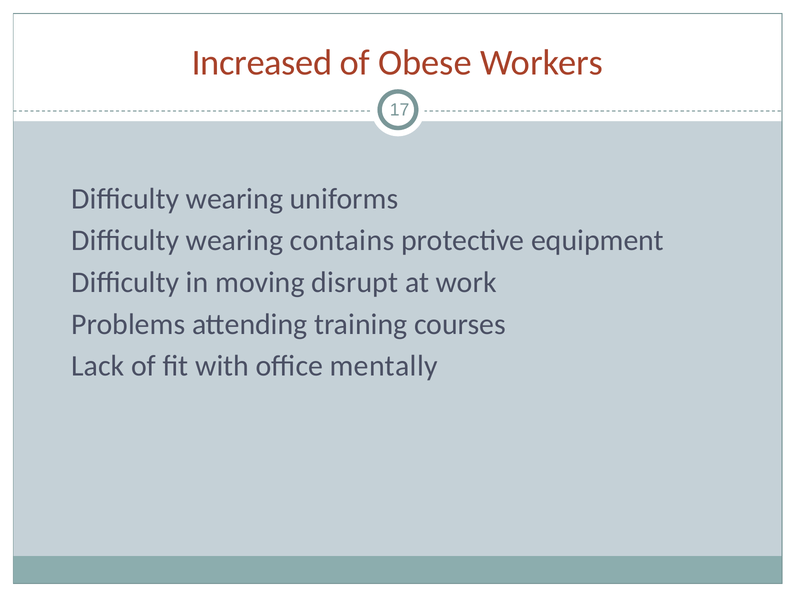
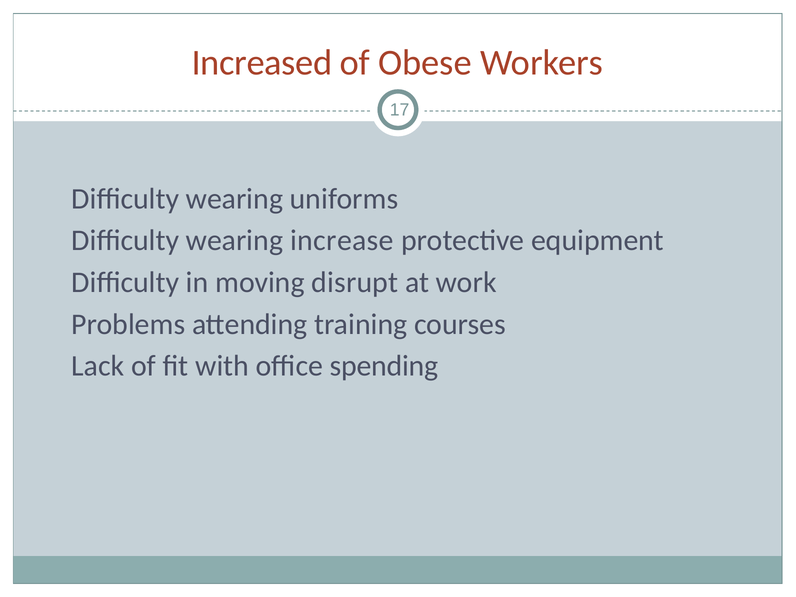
contains: contains -> increase
mentally: mentally -> spending
